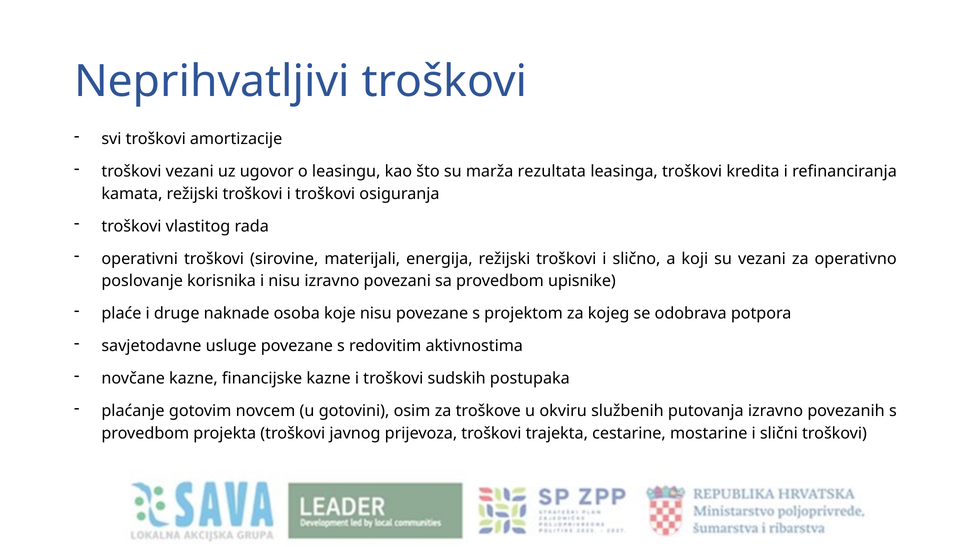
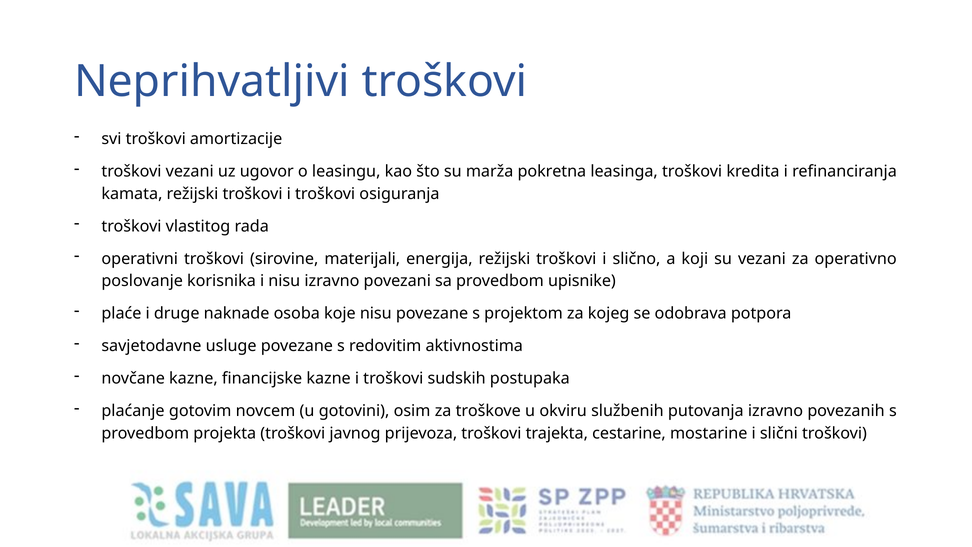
rezultata: rezultata -> pokretna
